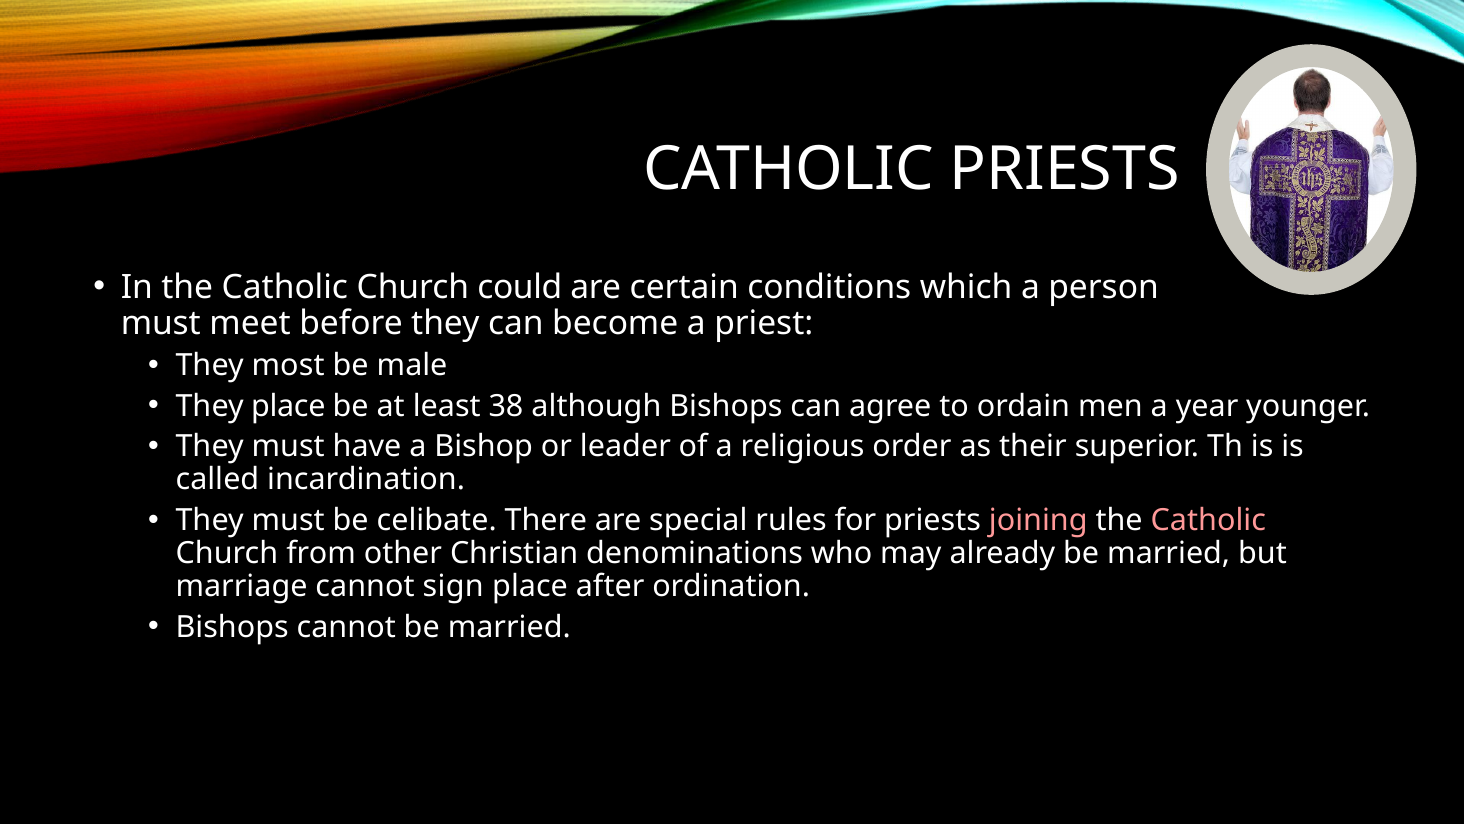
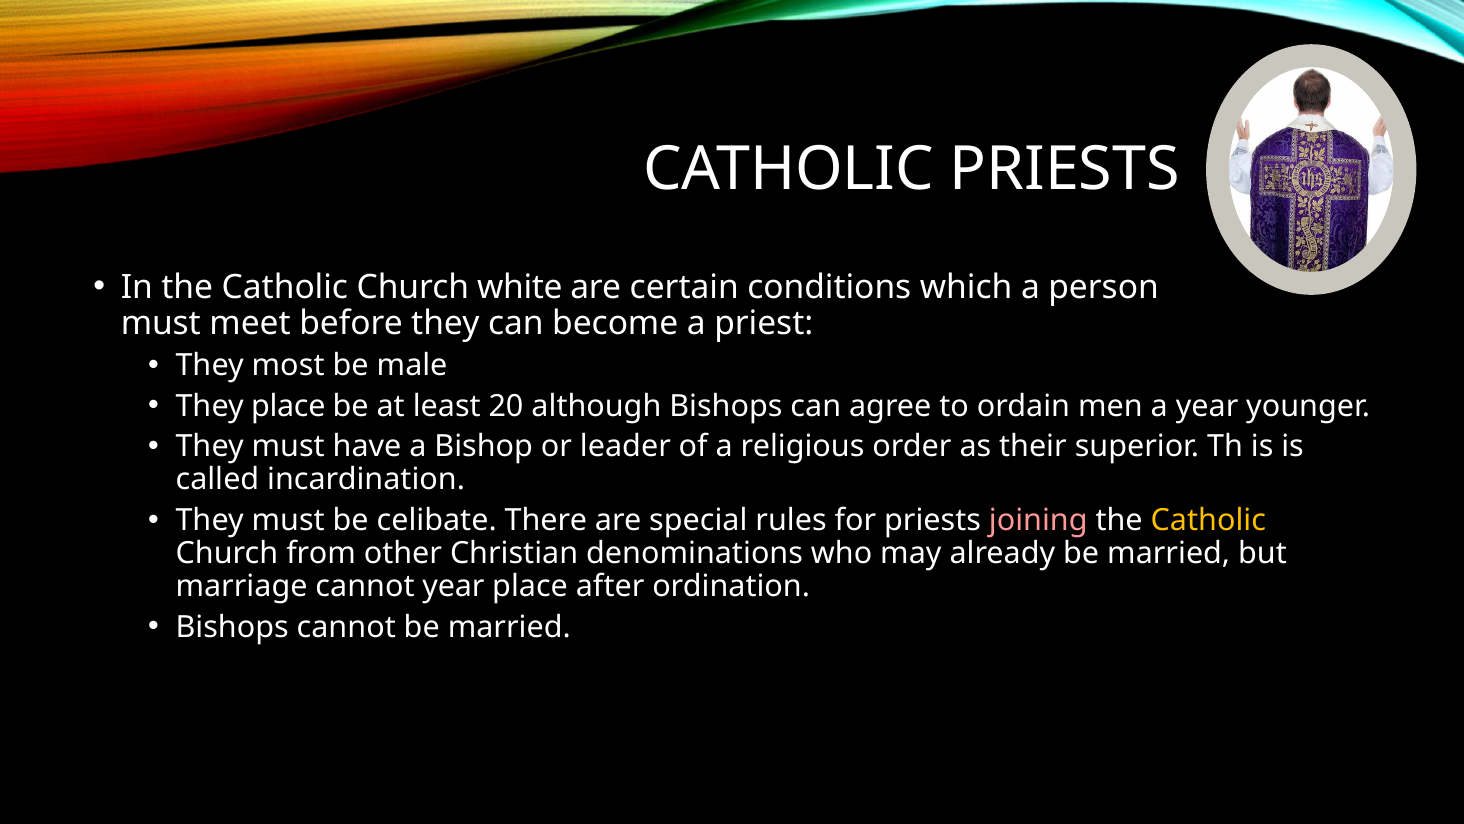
could: could -> white
38: 38 -> 20
Catholic at (1208, 520) colour: pink -> yellow
cannot sign: sign -> year
